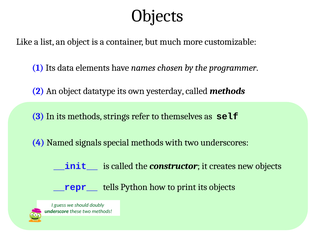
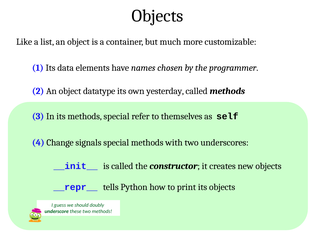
methods strings: strings -> special
Named: Named -> Change
